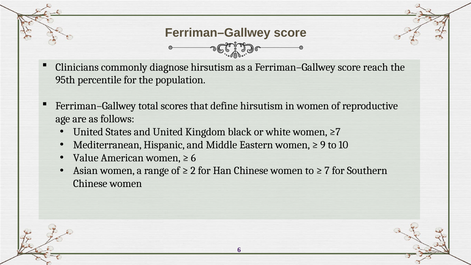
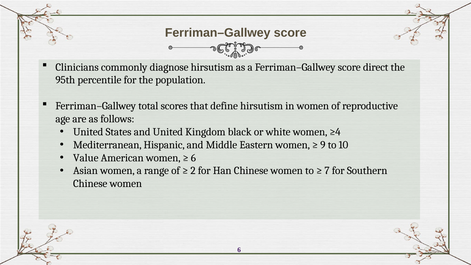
reach: reach -> direct
≥7: ≥7 -> ≥4
